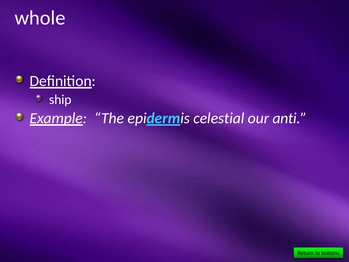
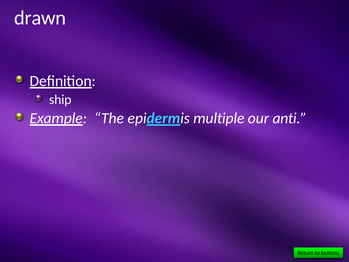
whole: whole -> drawn
celestial: celestial -> multiple
